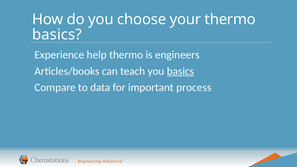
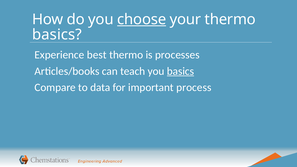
choose underline: none -> present
help: help -> best
engineers: engineers -> processes
